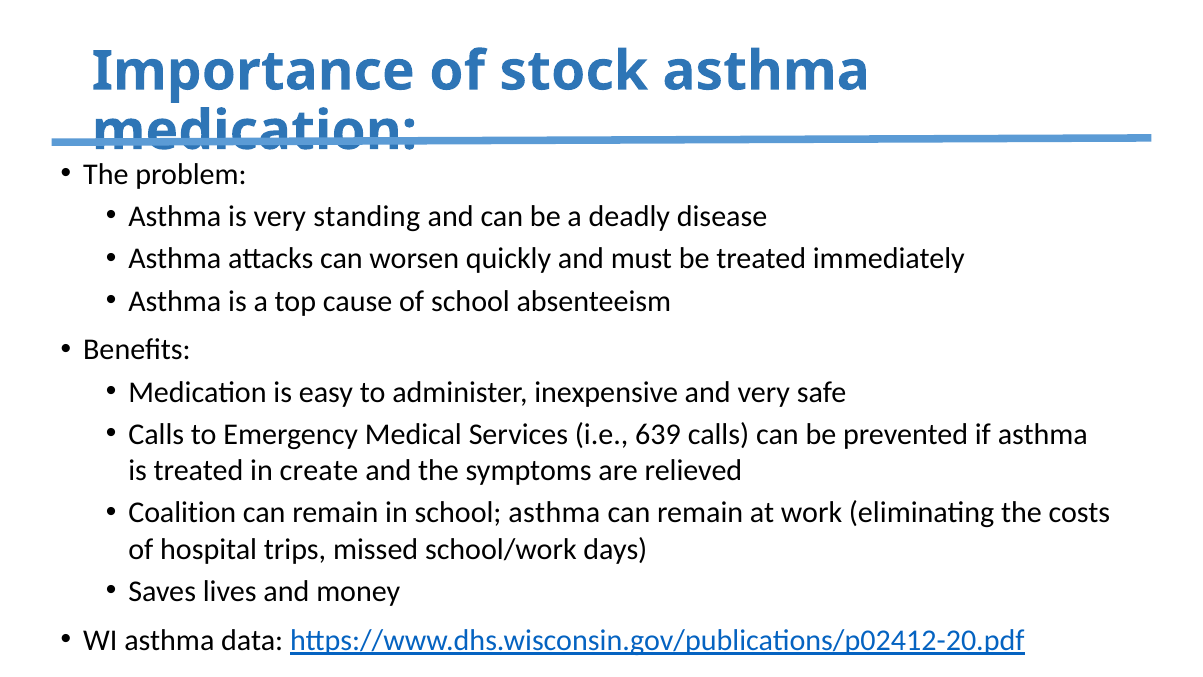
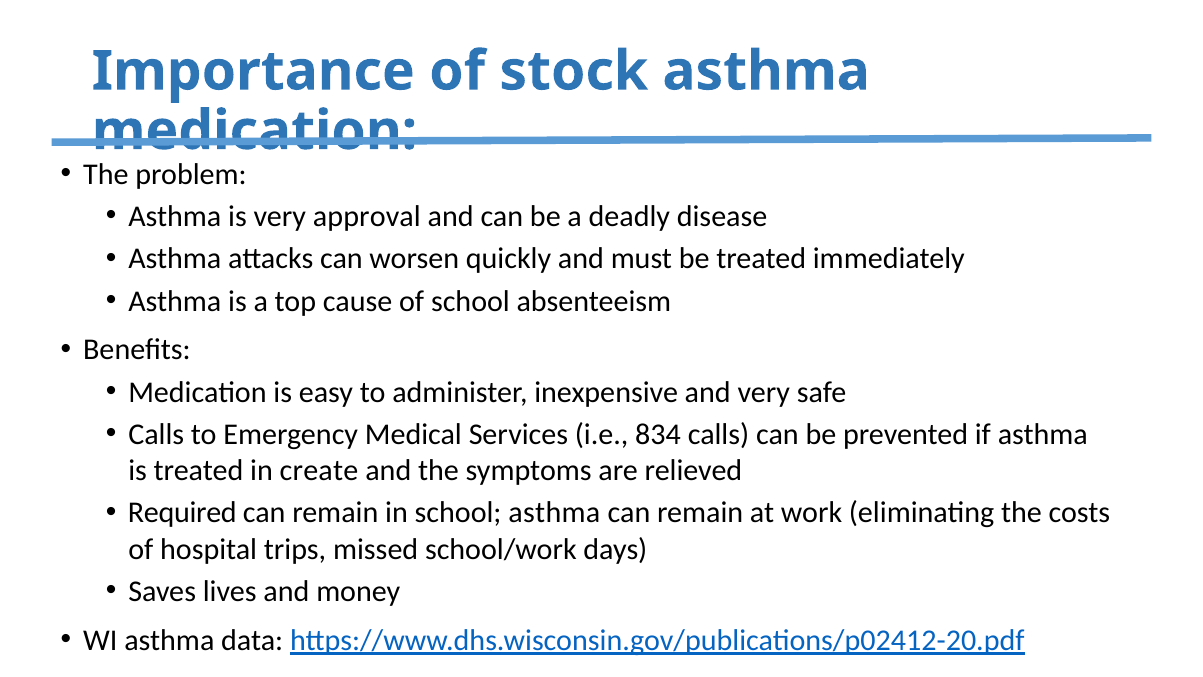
standing: standing -> approval
639: 639 -> 834
Coalition: Coalition -> Required
